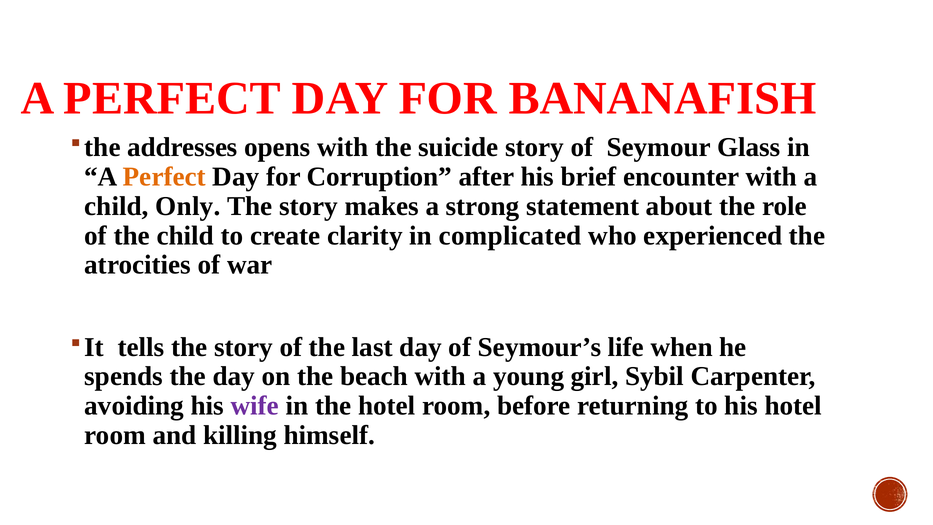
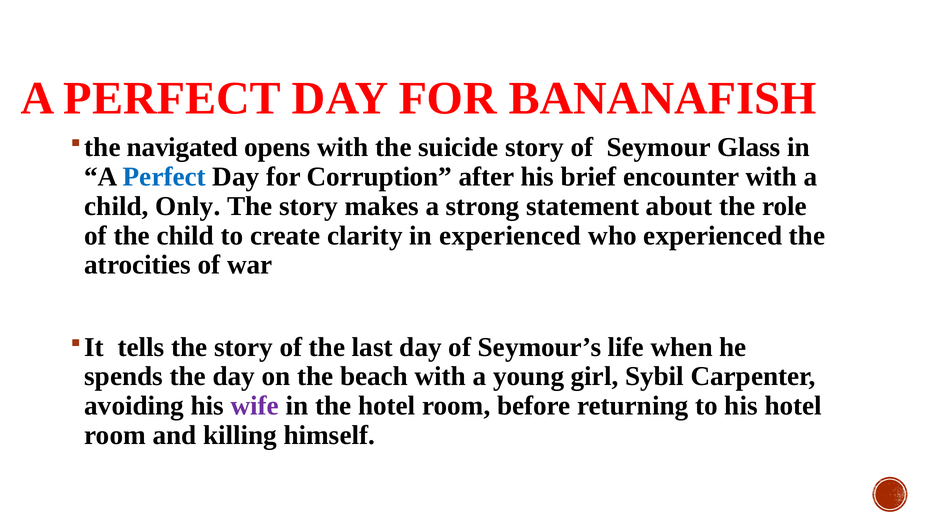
addresses: addresses -> navigated
Perfect at (164, 177) colour: orange -> blue
in complicated: complicated -> experienced
